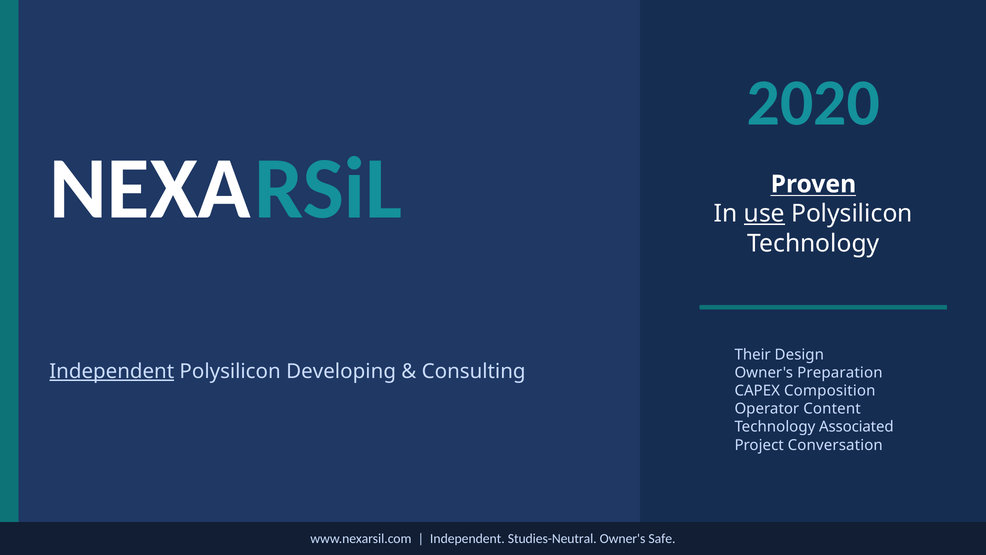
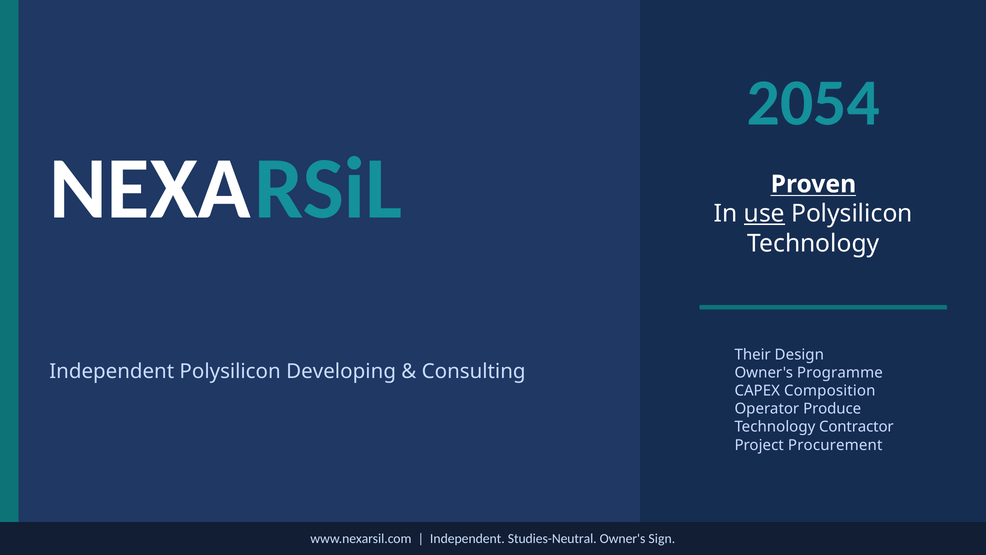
2020: 2020 -> 2054
Independent at (112, 371) underline: present -> none
Preparation: Preparation -> Programme
Content: Content -> Produce
Associated: Associated -> Contractor
Conversation: Conversation -> Procurement
Safe: Safe -> Sign
